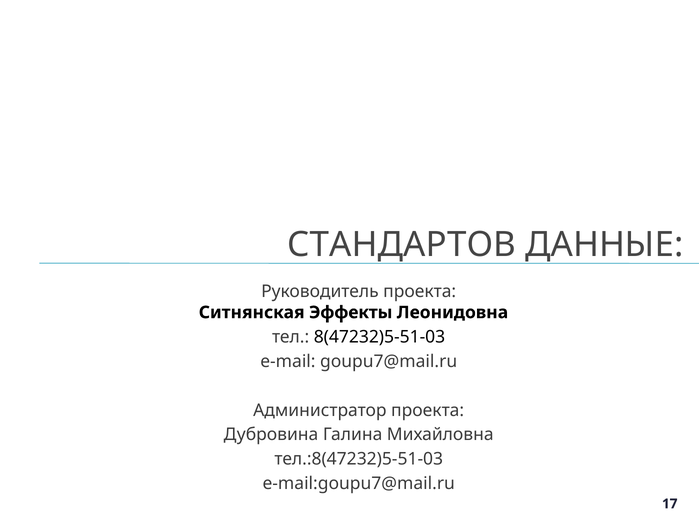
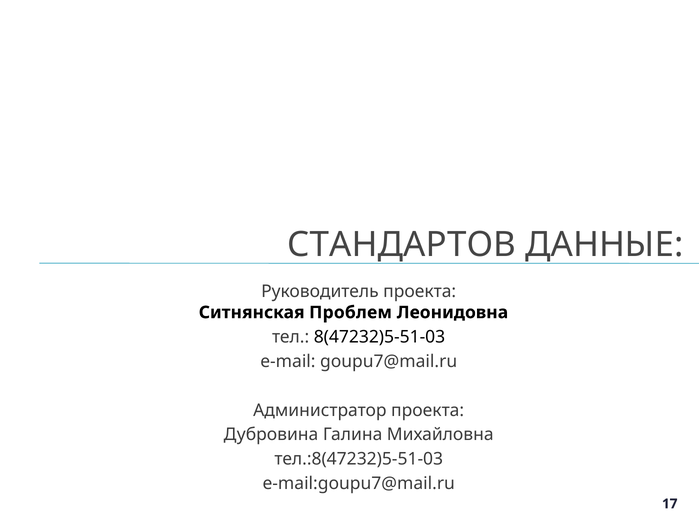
Эффекты: Эффекты -> Проблем
